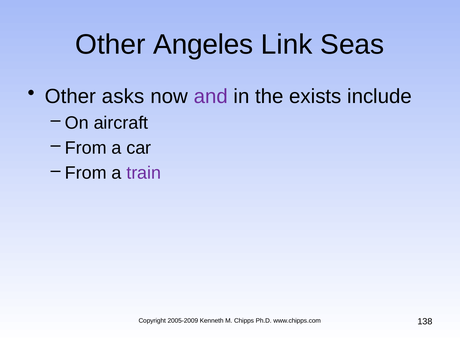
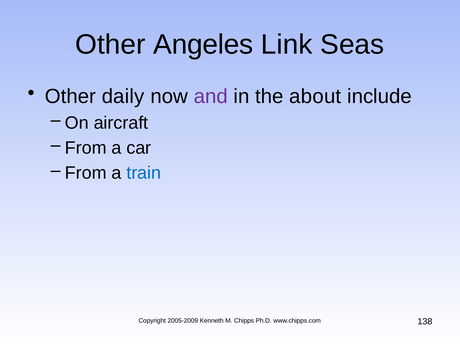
asks: asks -> daily
exists: exists -> about
train colour: purple -> blue
